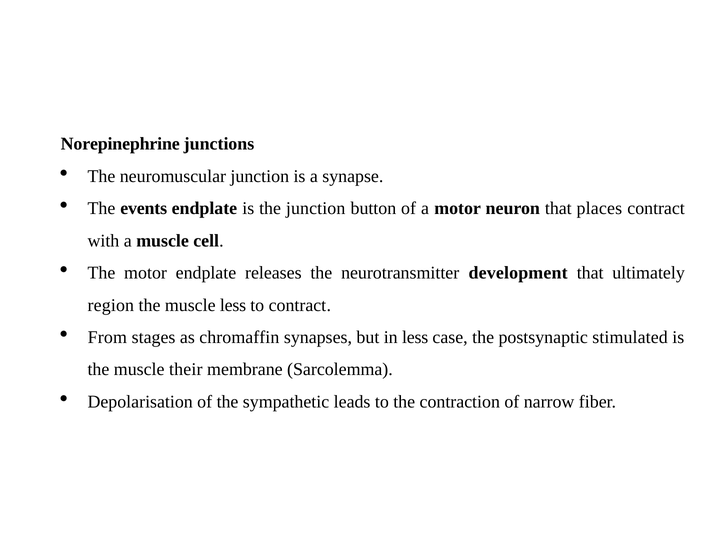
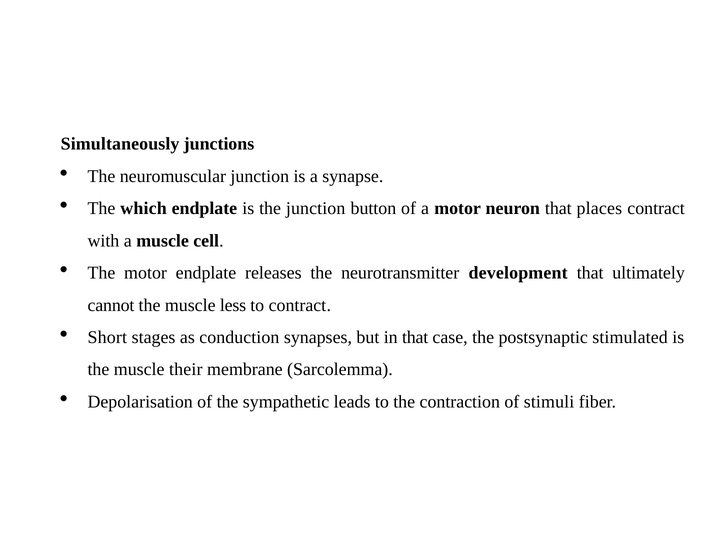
Norepinephrine: Norepinephrine -> Simultaneously
events: events -> which
region: region -> cannot
From: From -> Short
chromaffin: chromaffin -> conduction
in less: less -> that
narrow: narrow -> stimuli
